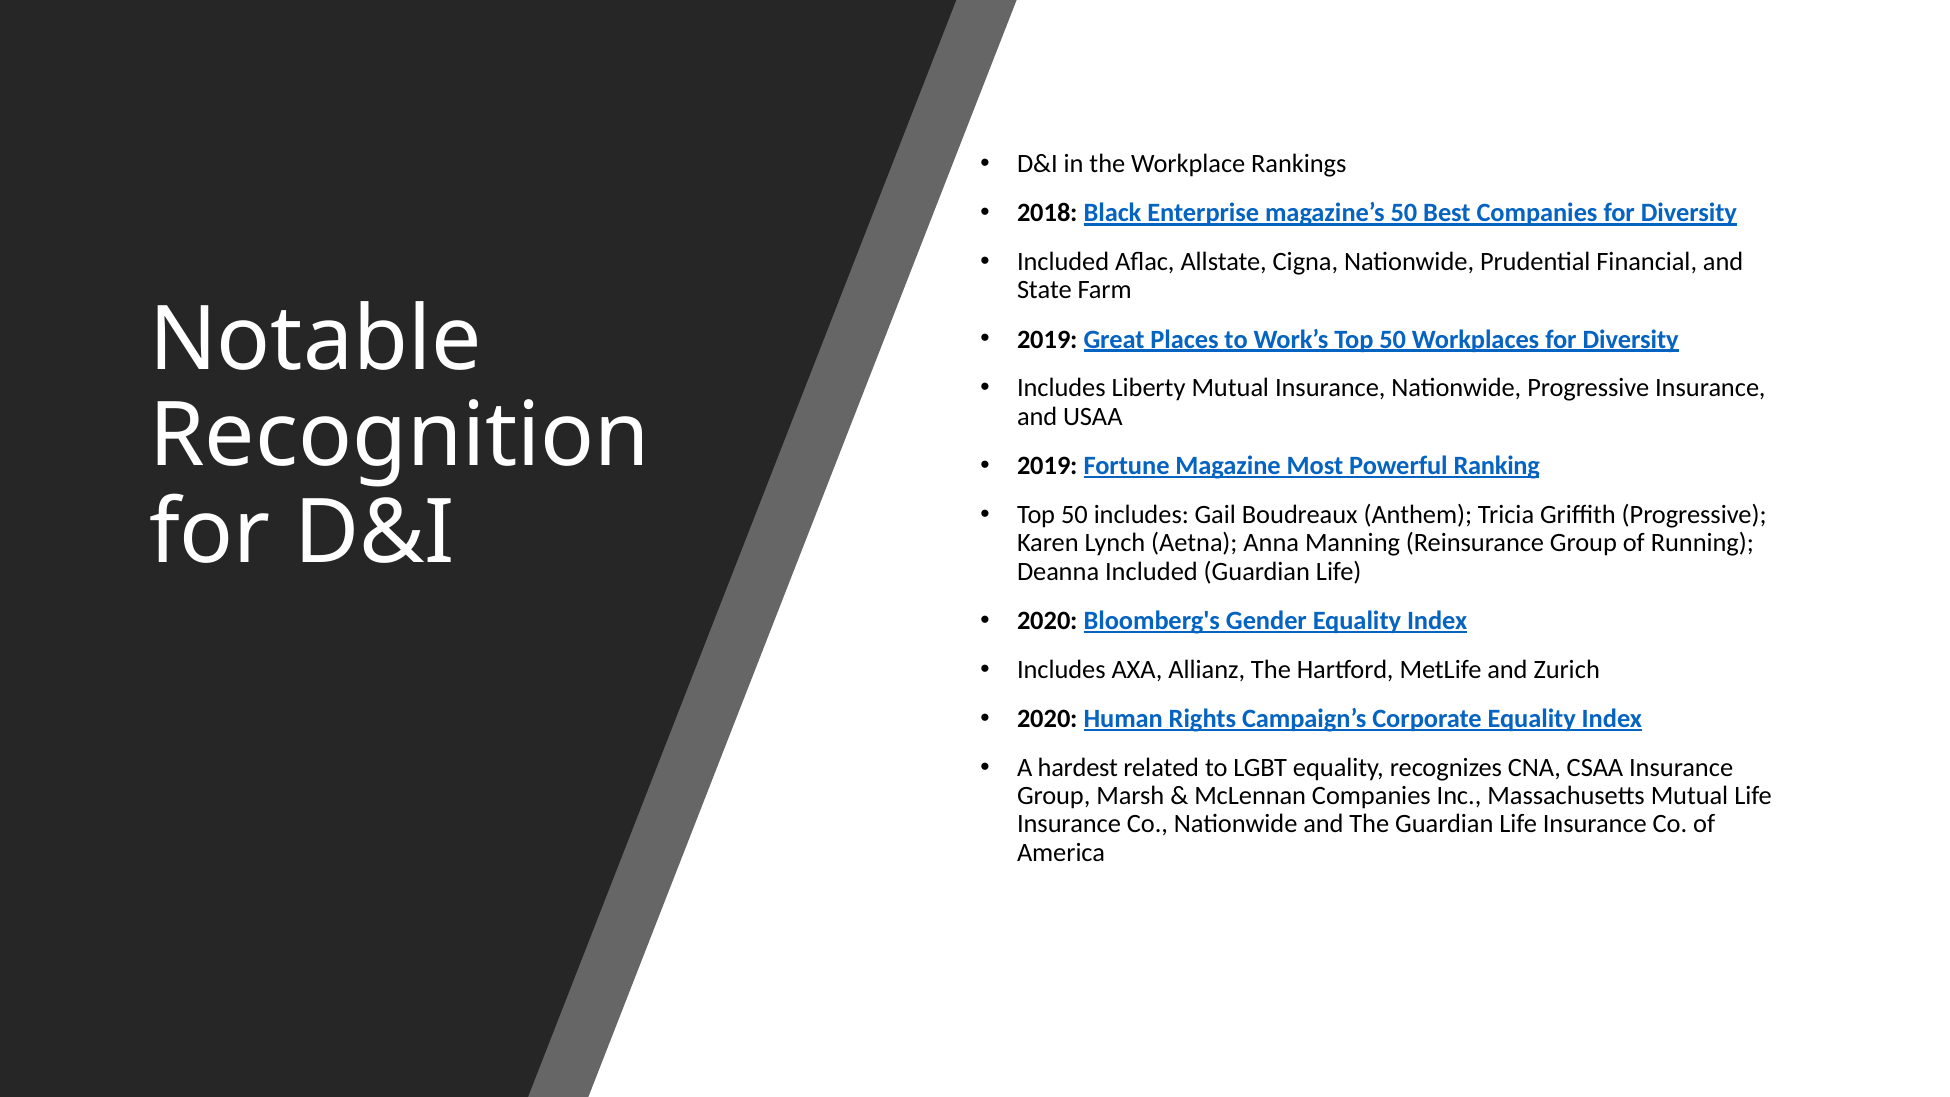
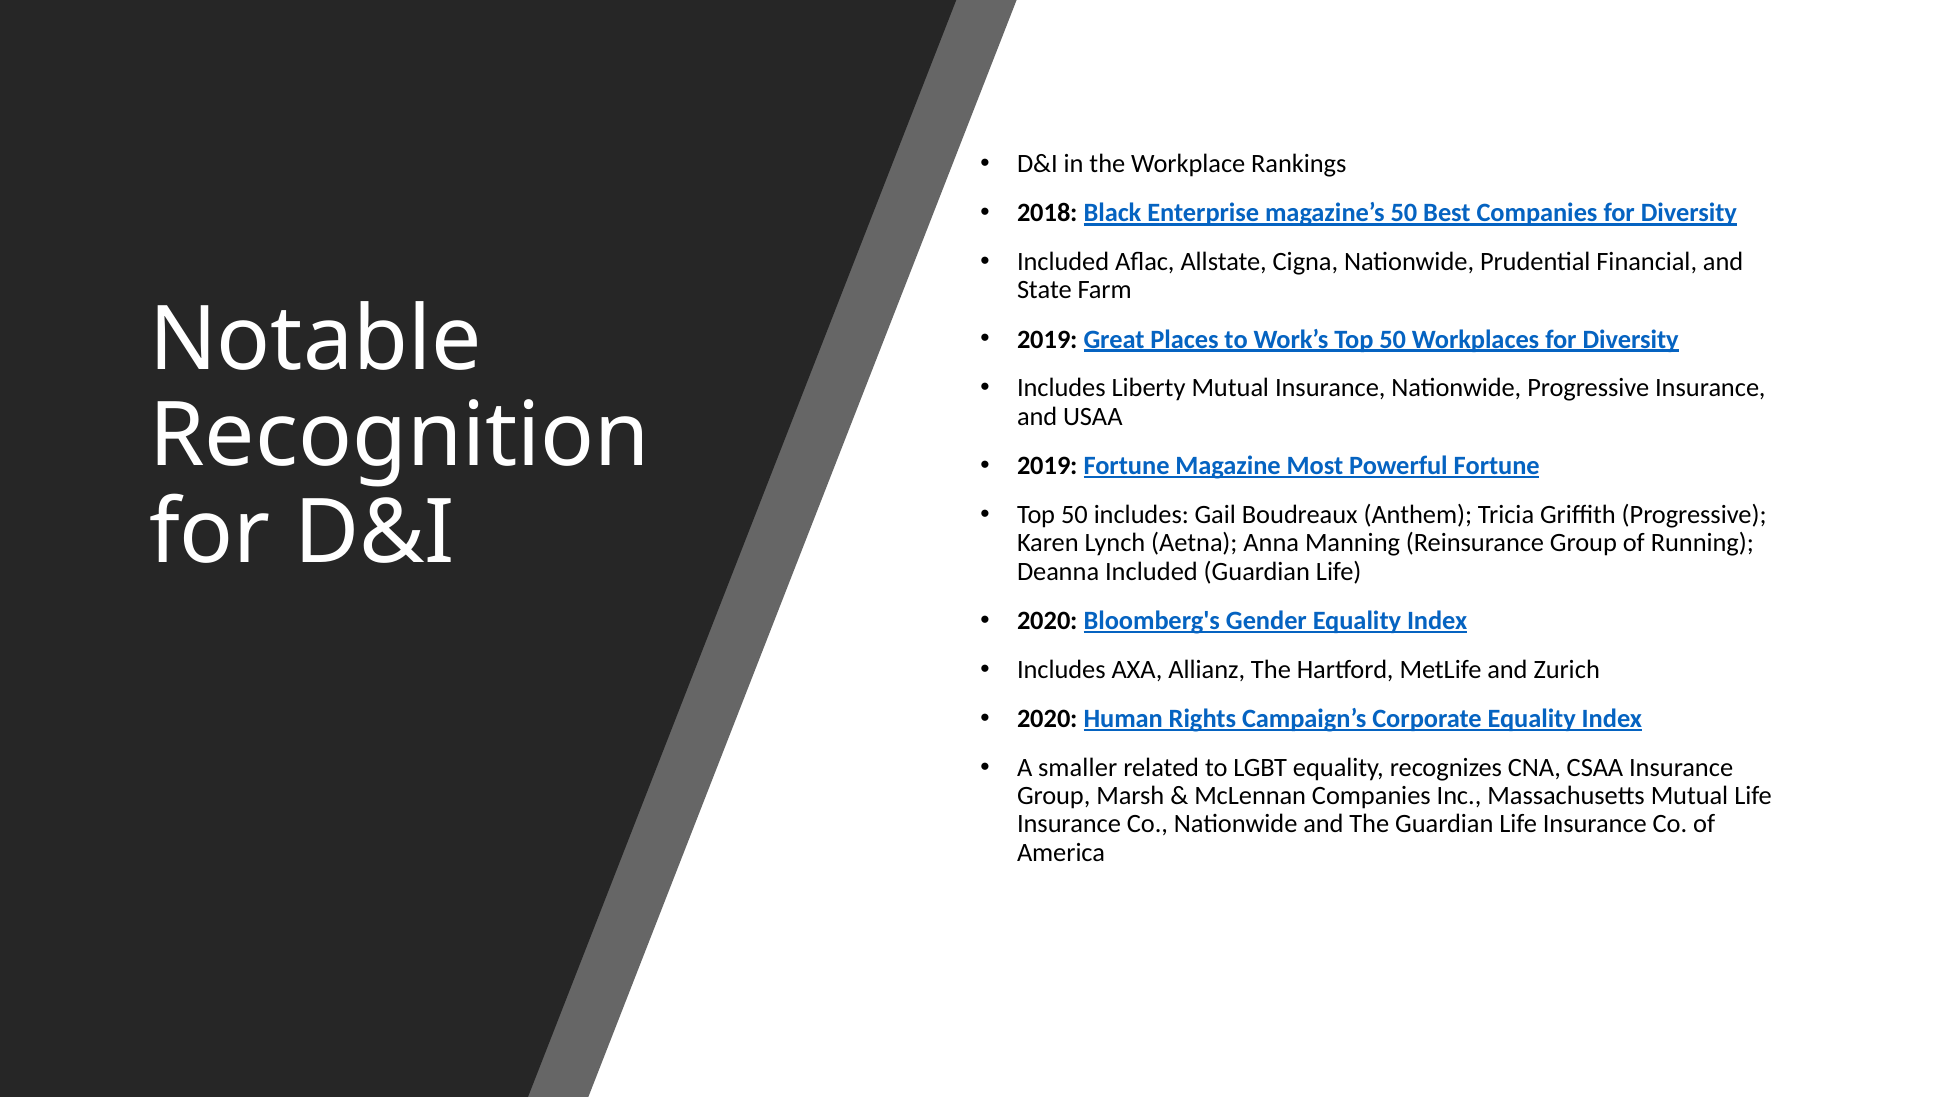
Powerful Ranking: Ranking -> Fortune
hardest: hardest -> smaller
